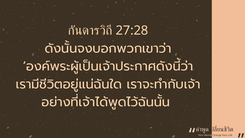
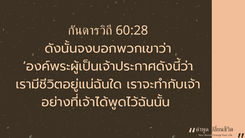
27:28: 27:28 -> 60:28
